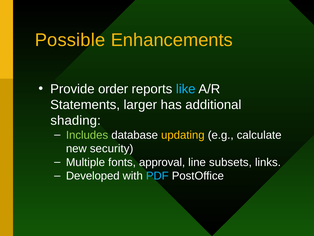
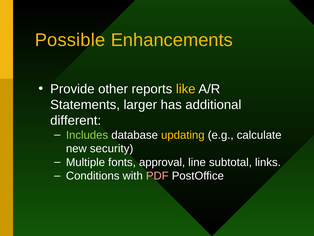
order: order -> other
like colour: light blue -> yellow
shading: shading -> different
subsets: subsets -> subtotal
Developed: Developed -> Conditions
PDF colour: light blue -> pink
